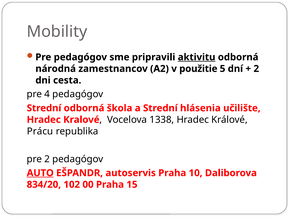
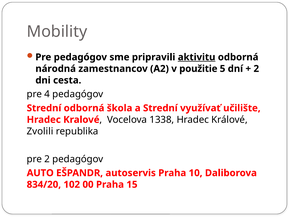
hlásenia: hlásenia -> využívať
Prácu: Prácu -> Zvolili
AUTO underline: present -> none
